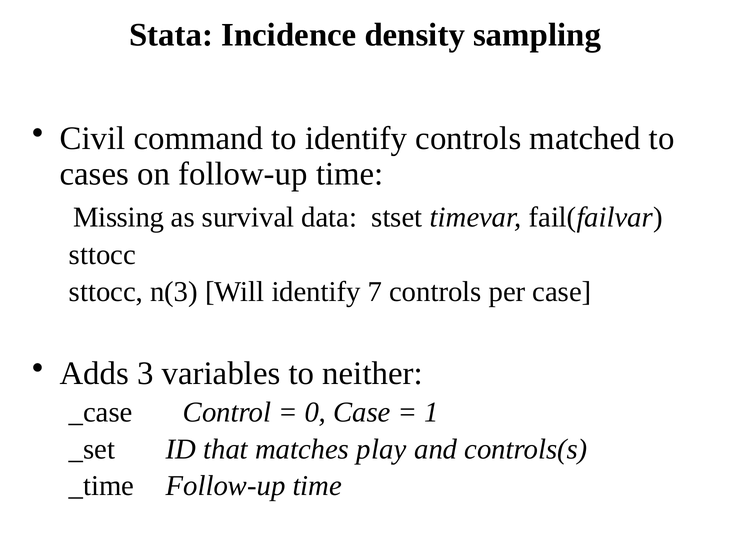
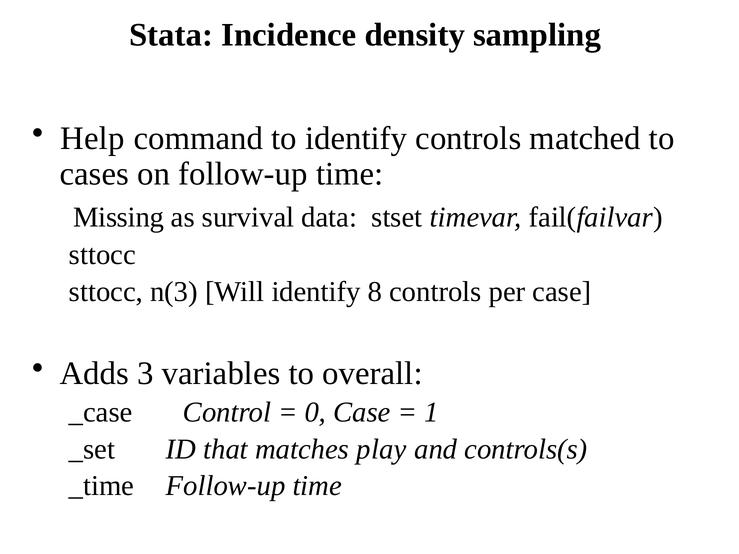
Civil: Civil -> Help
7: 7 -> 8
neither: neither -> overall
